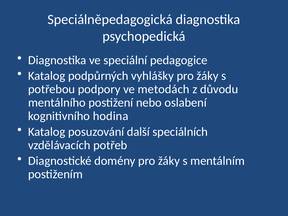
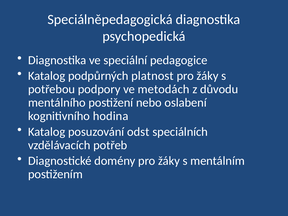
vyhlášky: vyhlášky -> platnost
další: další -> odst
